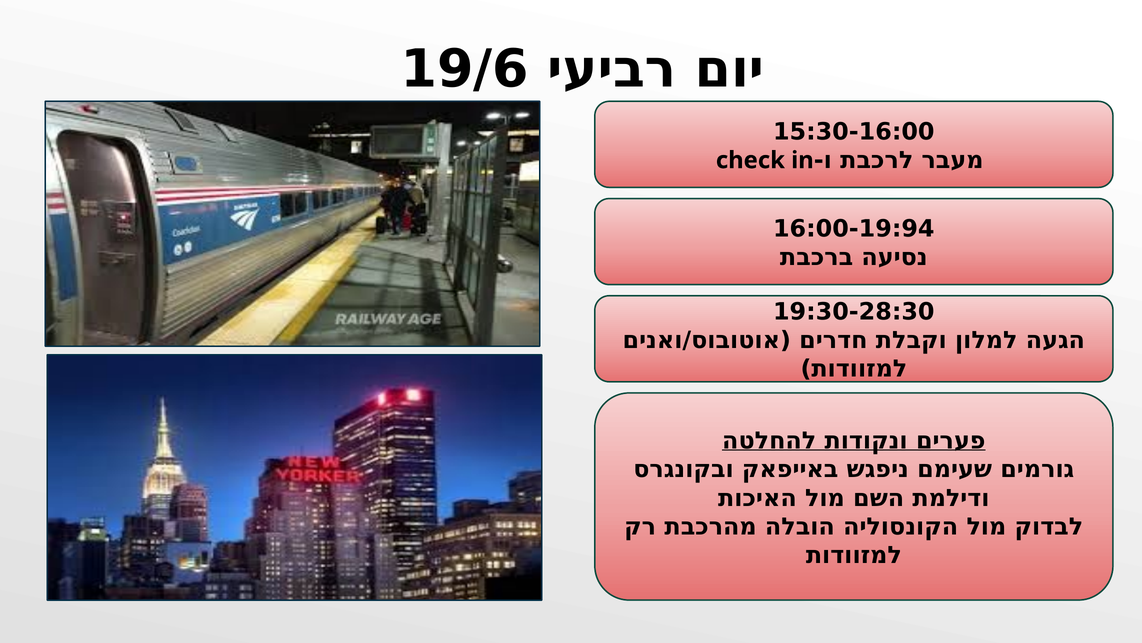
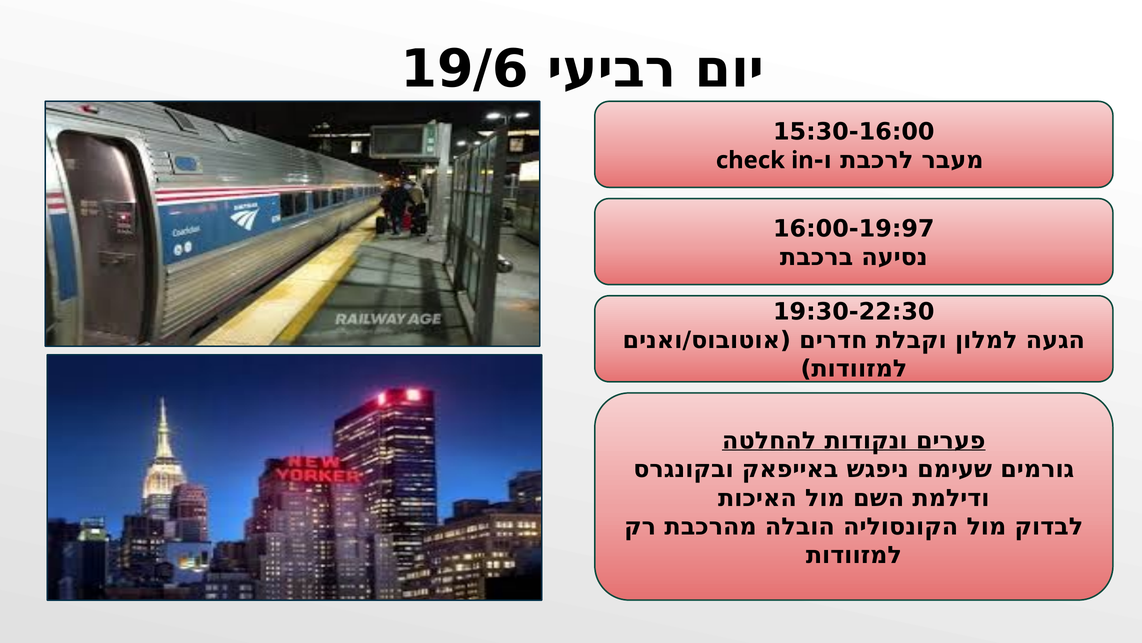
16:00-19:94: 16:00-19:94 -> 16:00-19:97
19:30-28:30: 19:30-28:30 -> 19:30-22:30
